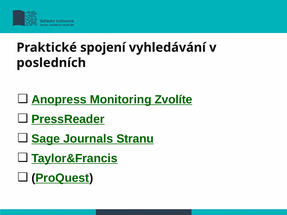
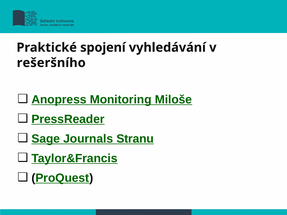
posledních: posledních -> rešeršního
Zvolíte: Zvolíte -> Miloše
